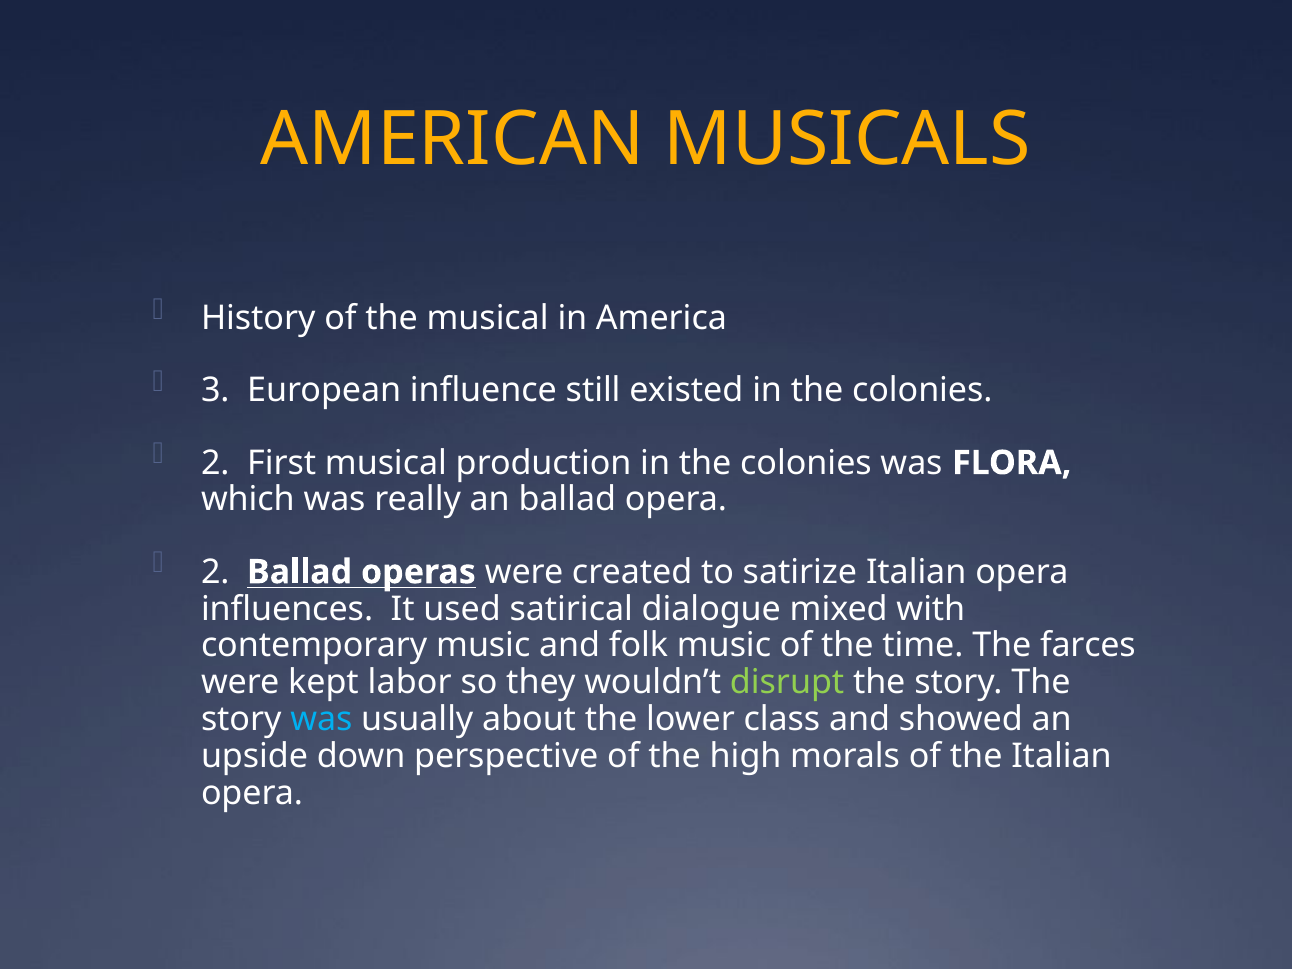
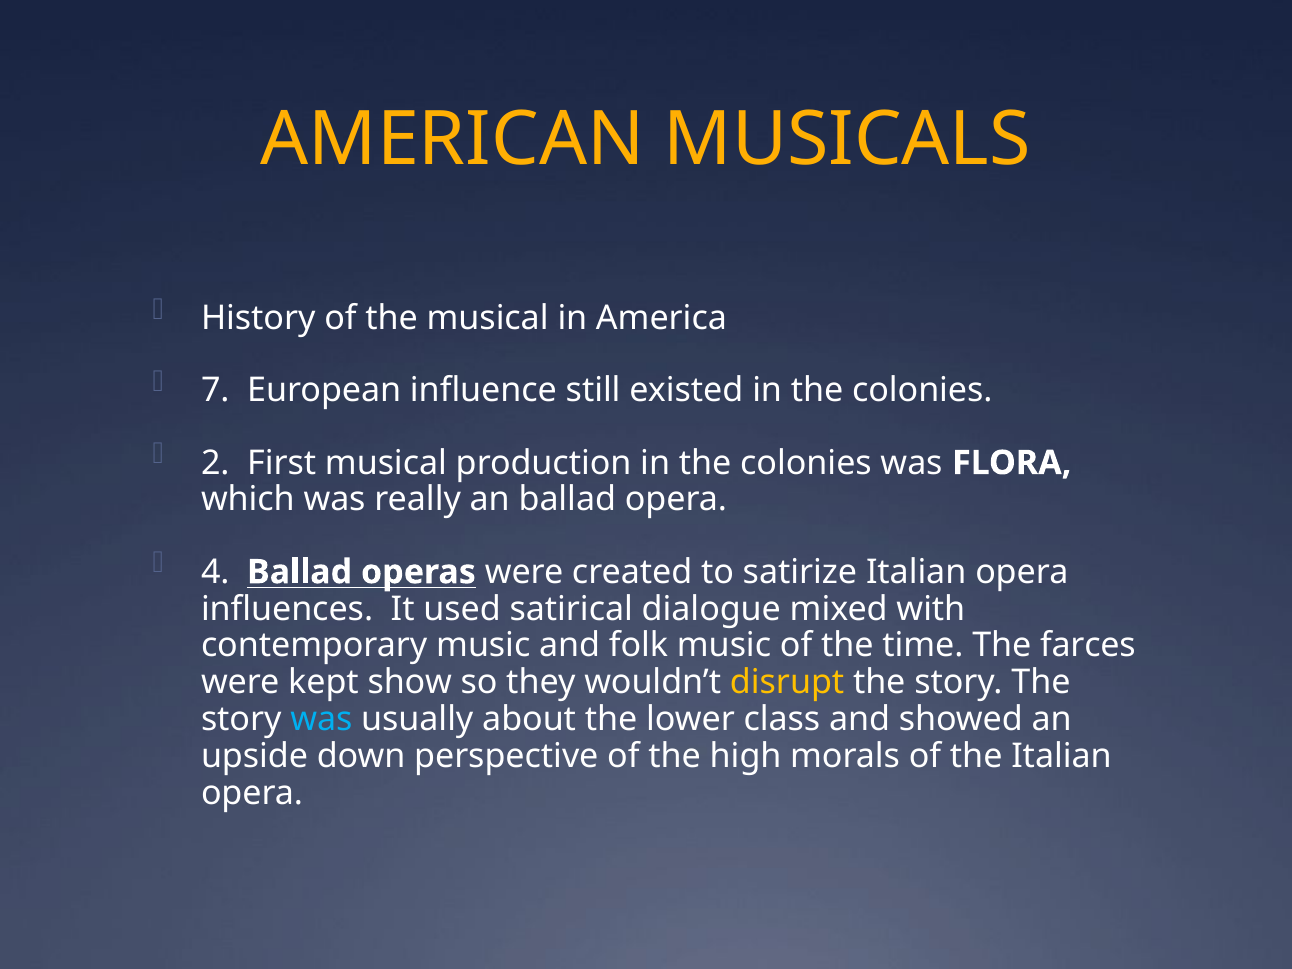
3: 3 -> 7
2 at (215, 572): 2 -> 4
labor: labor -> show
disrupt colour: light green -> yellow
